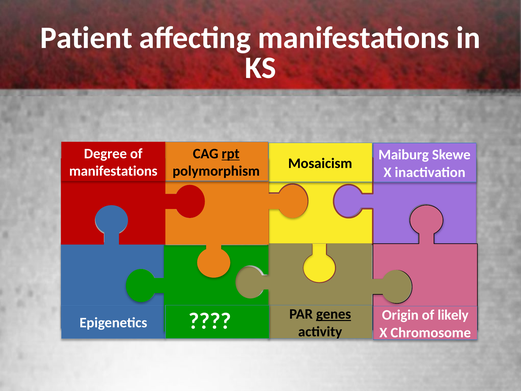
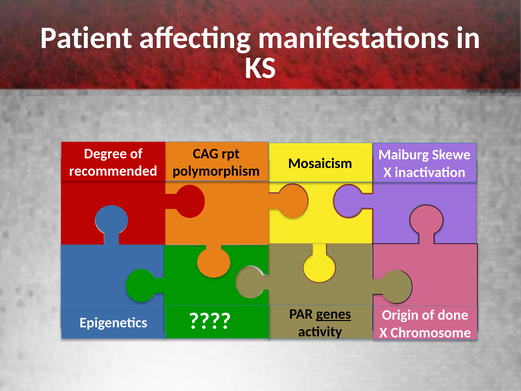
rpt underline: present -> none
manifestations at (113, 171): manifestations -> recommended
likely: likely -> done
